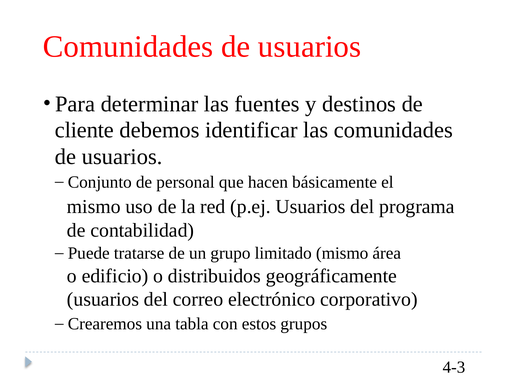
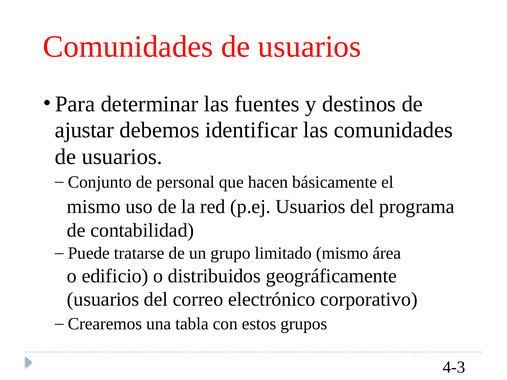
cliente: cliente -> ajustar
